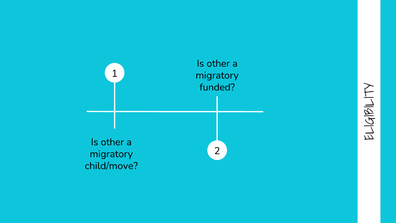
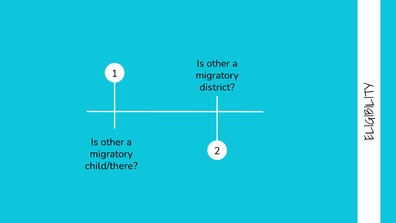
funded: funded -> district
child/move: child/move -> child/there
